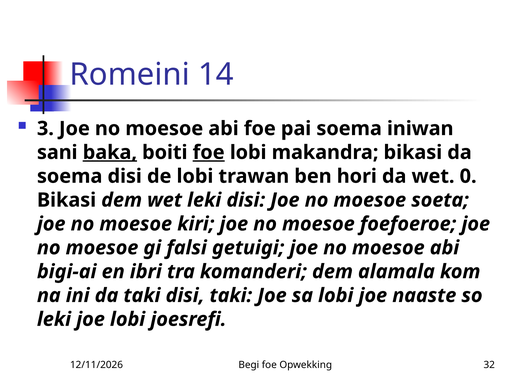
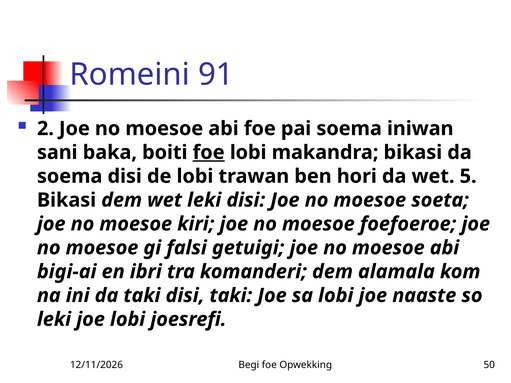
14: 14 -> 91
3: 3 -> 2
baka underline: present -> none
0: 0 -> 5
32: 32 -> 50
